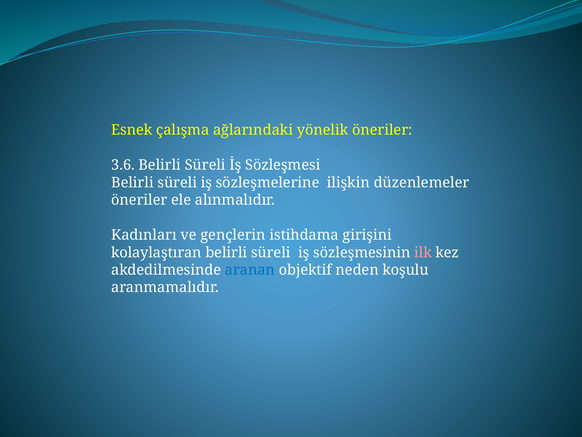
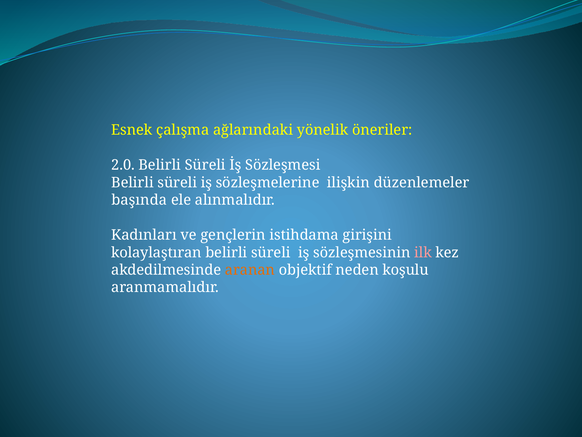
3.6: 3.6 -> 2.0
öneriler at (139, 200): öneriler -> başında
aranan colour: blue -> orange
